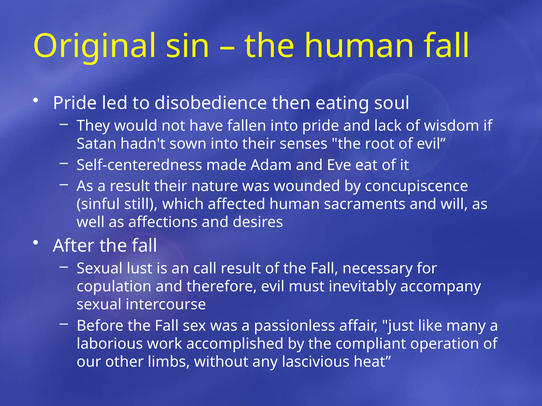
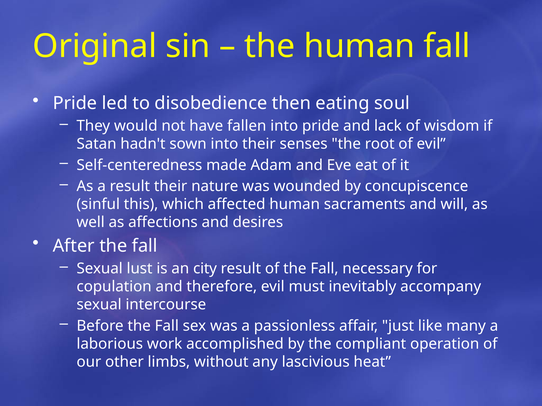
still: still -> this
call: call -> city
